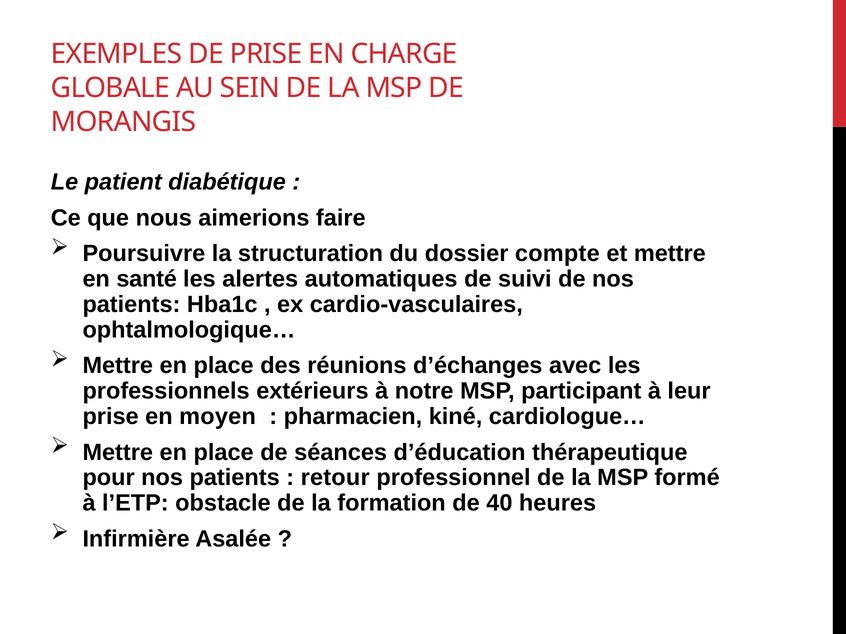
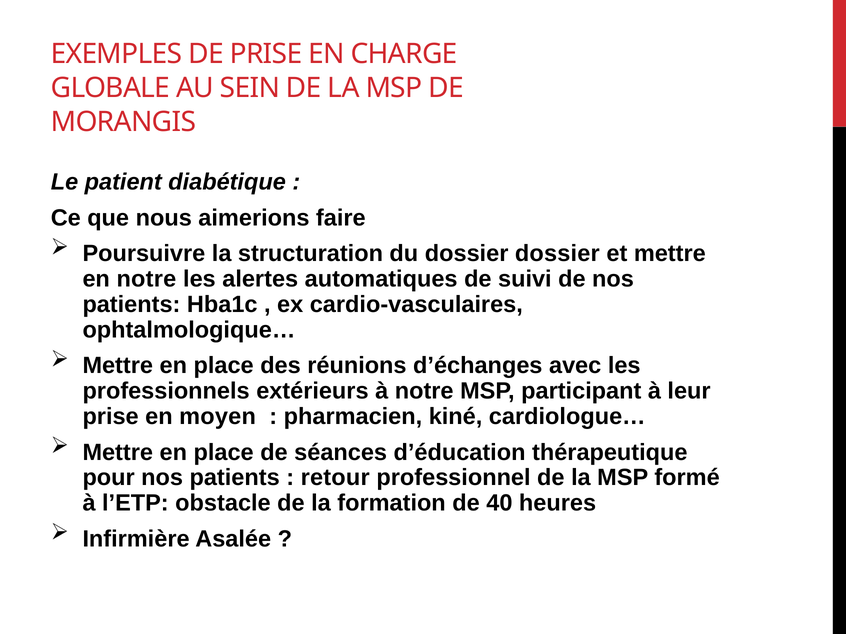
dossier compte: compte -> dossier
en santé: santé -> notre
